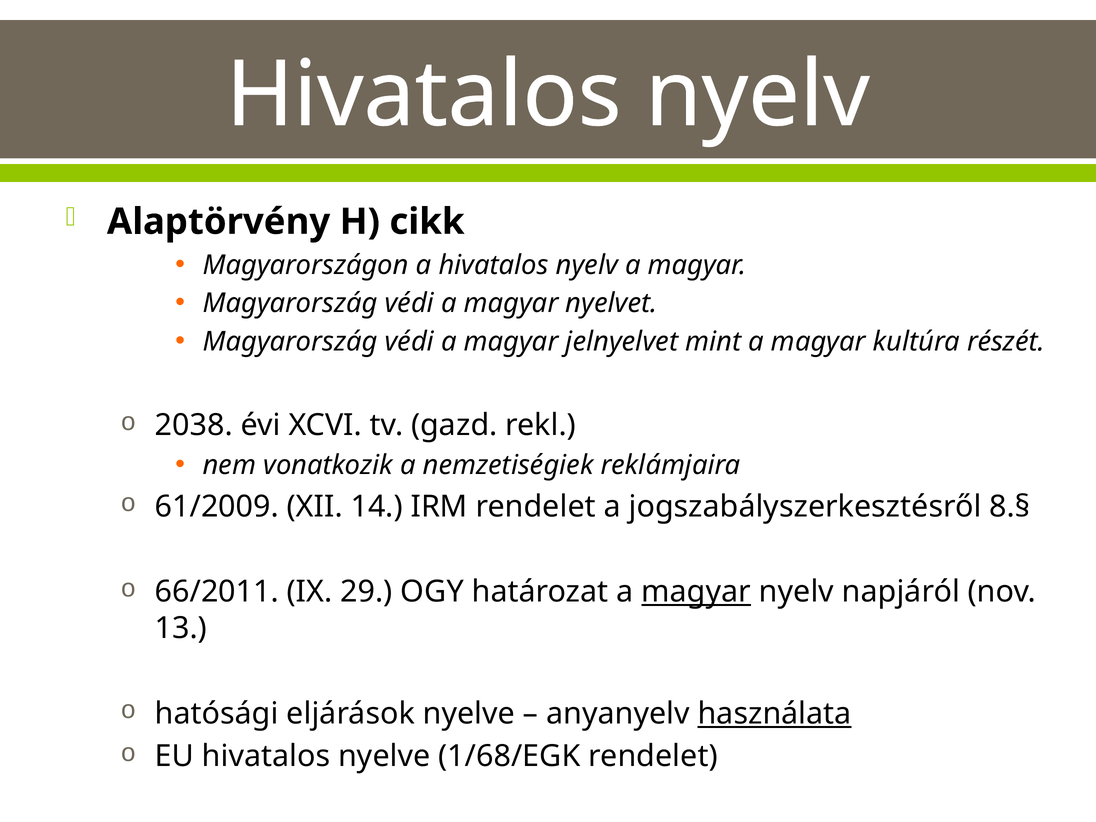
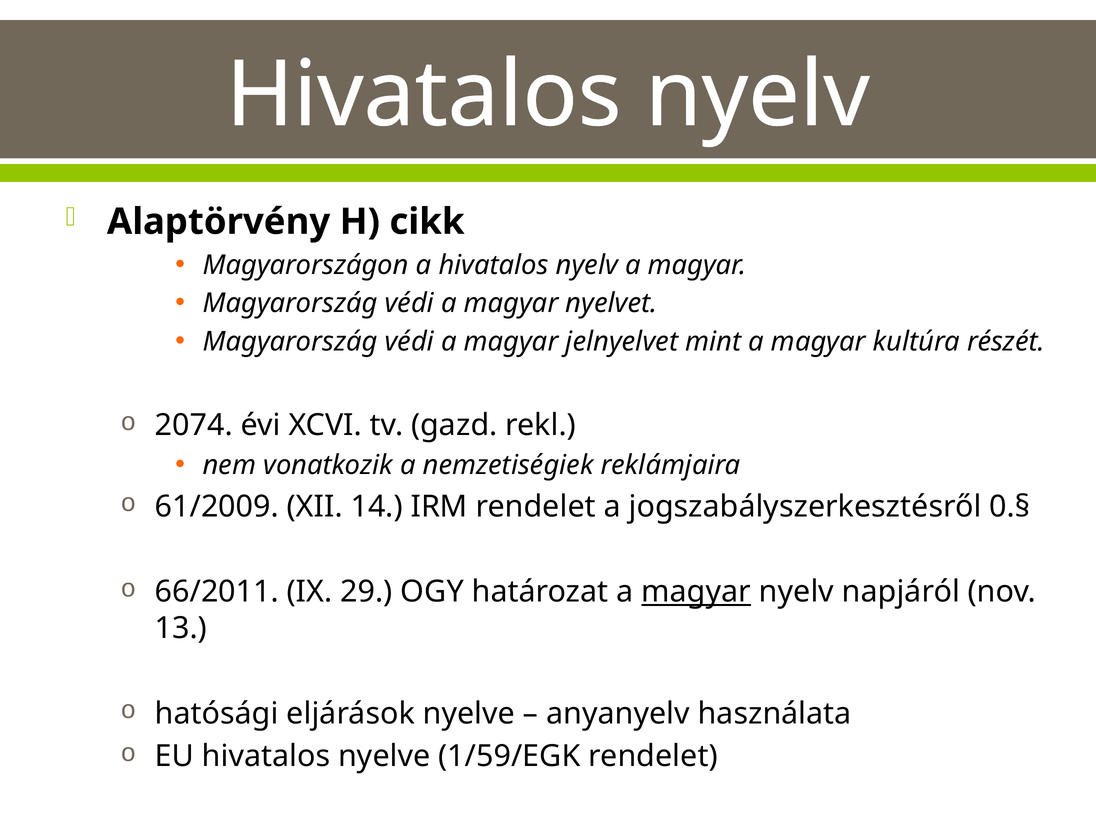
2038: 2038 -> 2074
8.§: 8.§ -> 0.§
használata underline: present -> none
1/68/EGK: 1/68/EGK -> 1/59/EGK
